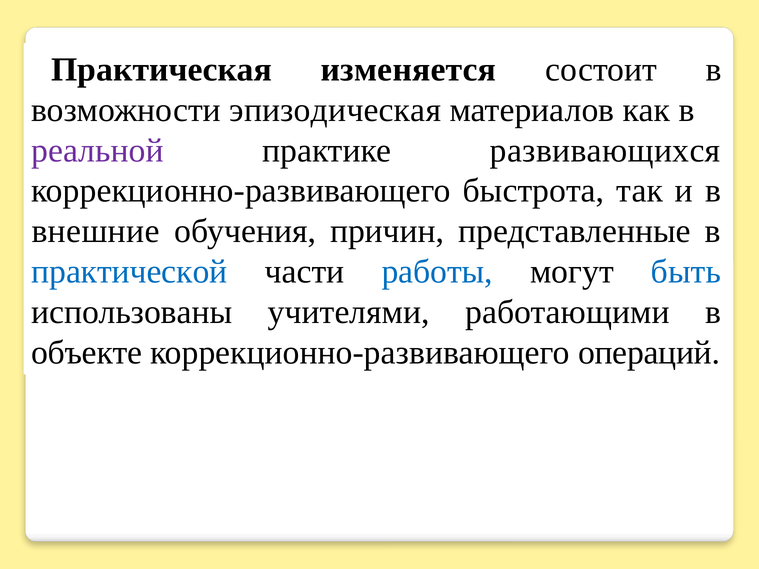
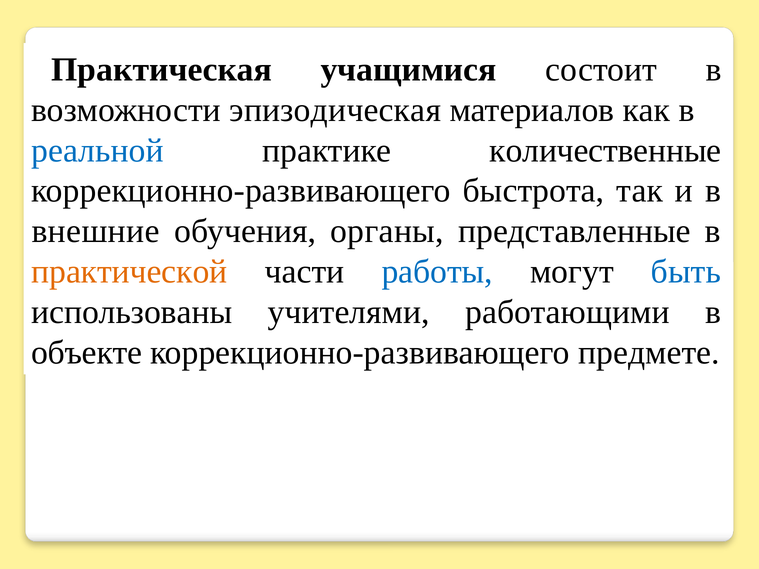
изменяется: изменяется -> учащимися
реальной colour: purple -> blue
развивающихся: развивающихся -> количественные
причин: причин -> органы
практической colour: blue -> orange
операций: операций -> предмете
